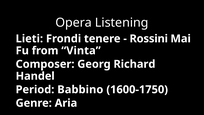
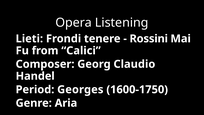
Vinta: Vinta -> Calici
Richard: Richard -> Claudio
Babbino: Babbino -> Georges
